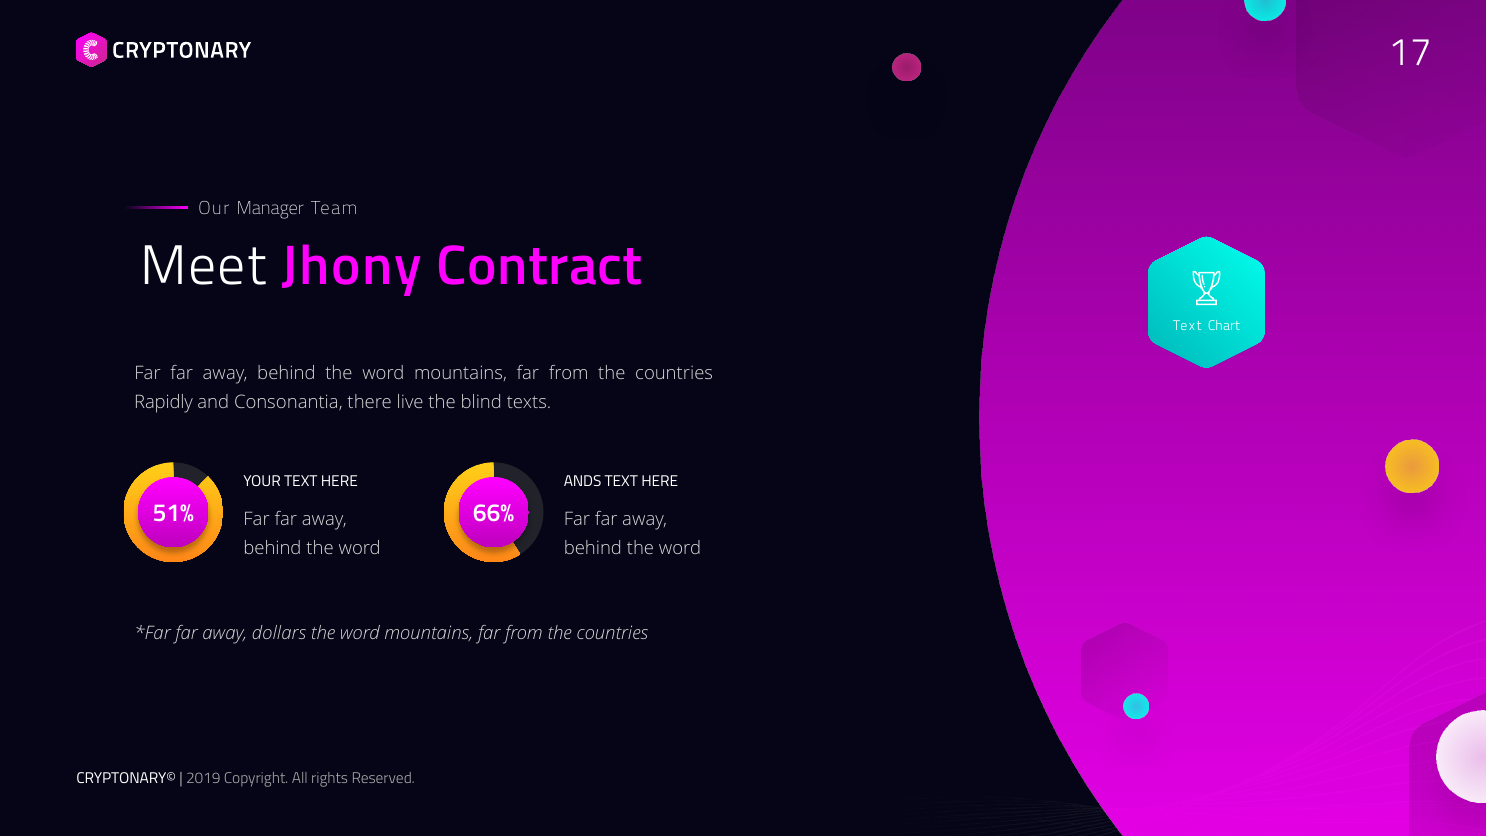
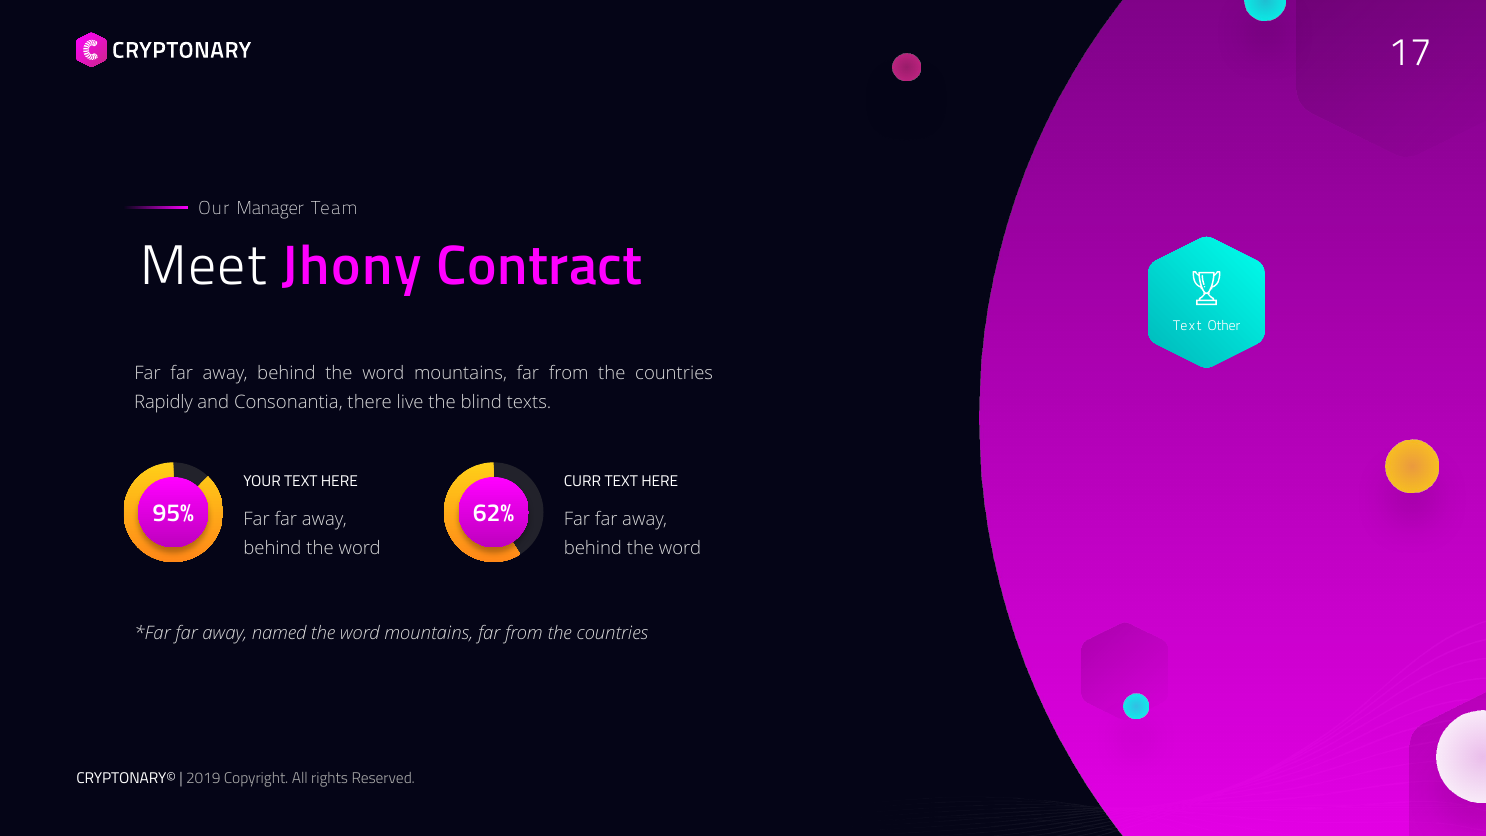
Chart: Chart -> Other
ANDS: ANDS -> CURR
51%: 51% -> 95%
66%: 66% -> 62%
dollars: dollars -> named
